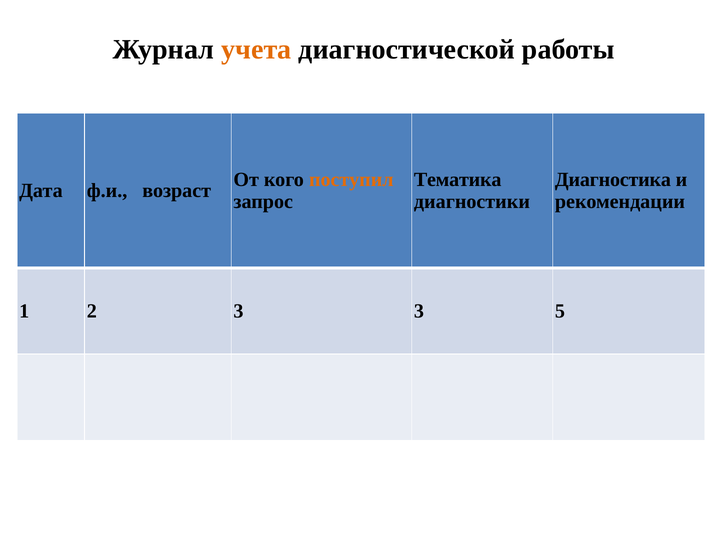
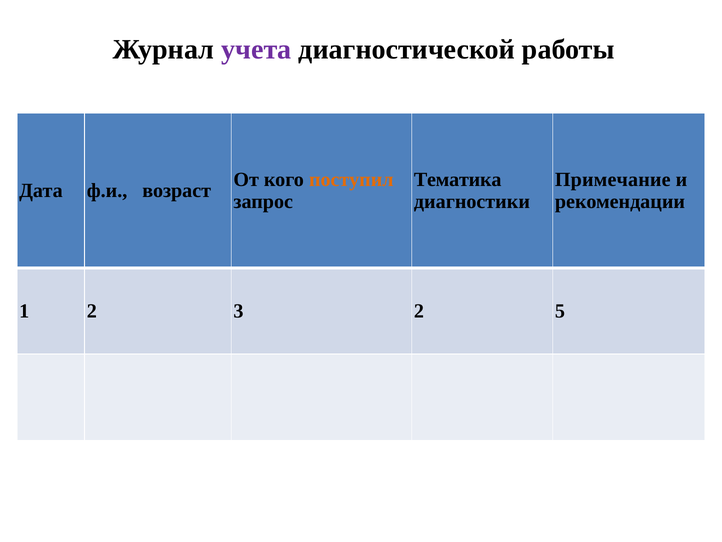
учета colour: orange -> purple
Диагностика: Диагностика -> Примечание
3 3: 3 -> 2
